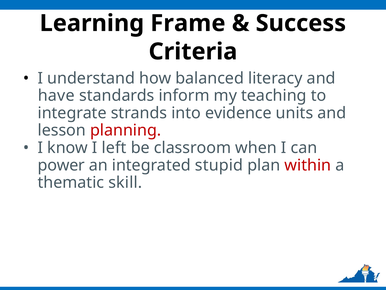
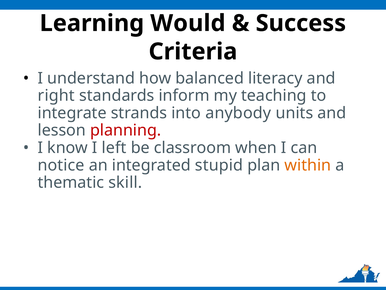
Frame: Frame -> Would
have: have -> right
evidence: evidence -> anybody
power: power -> notice
within colour: red -> orange
